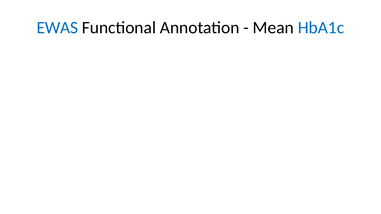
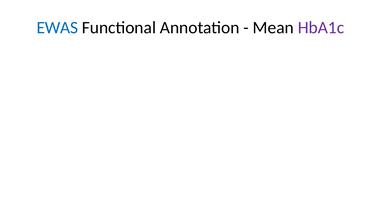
HbA1c colour: blue -> purple
